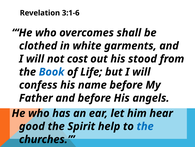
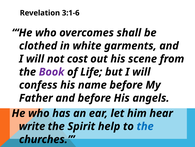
stood: stood -> scene
Book colour: blue -> purple
good: good -> write
